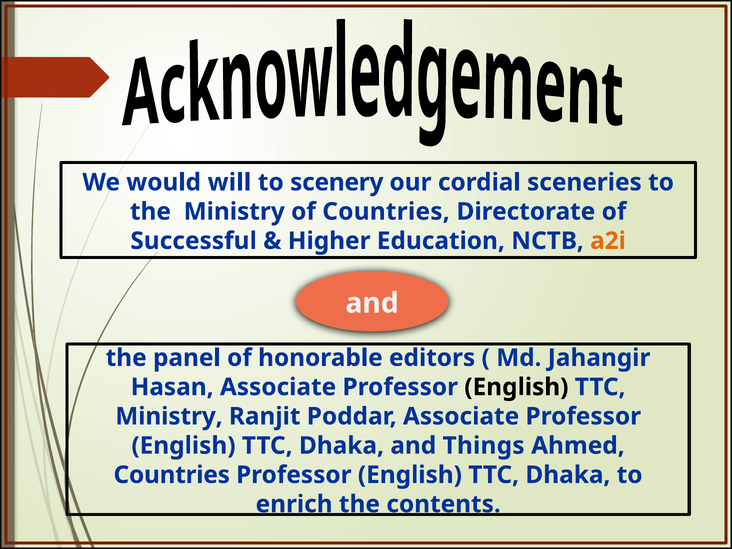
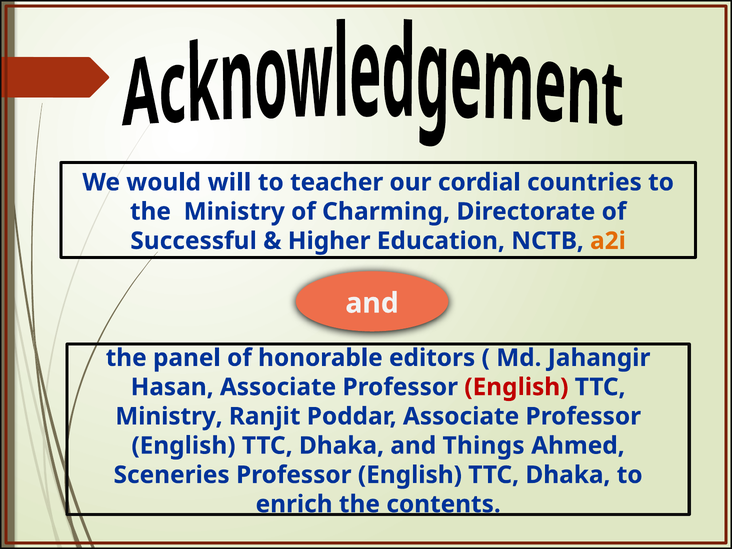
scenery: scenery -> teacher
sceneries: sceneries -> countries
of Countries: Countries -> Charming
English at (516, 387) colour: black -> red
Countries at (172, 475): Countries -> Sceneries
